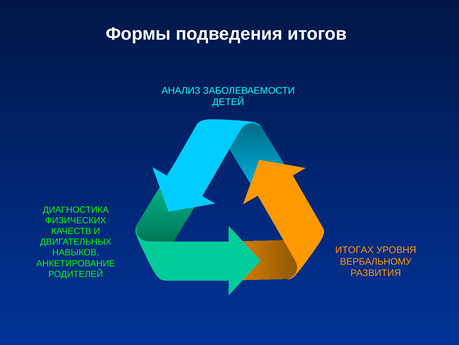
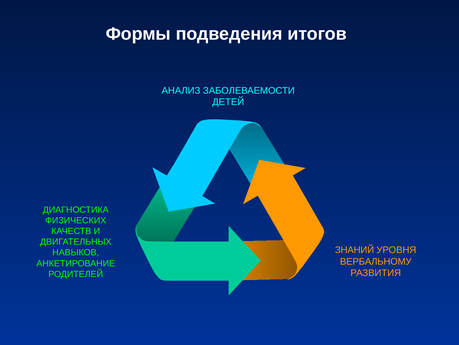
ИТОГАХ: ИТОГАХ -> ЗНАНИЙ
